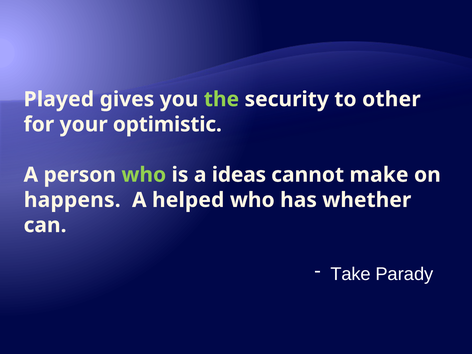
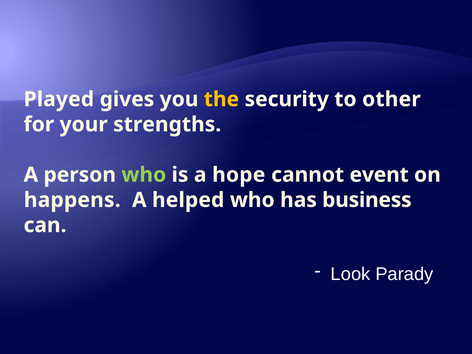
the colour: light green -> yellow
optimistic: optimistic -> strengths
ideas: ideas -> hope
make: make -> event
whether: whether -> business
Take: Take -> Look
